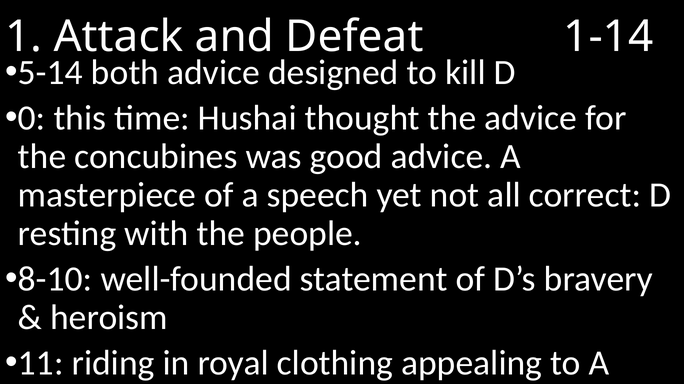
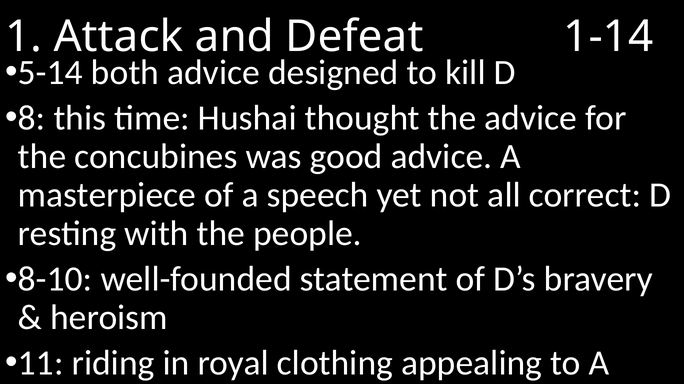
0: 0 -> 8
